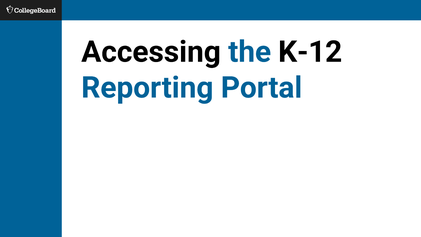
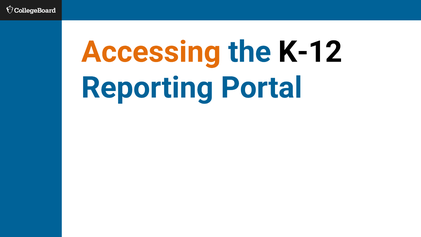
Accessing colour: black -> orange
